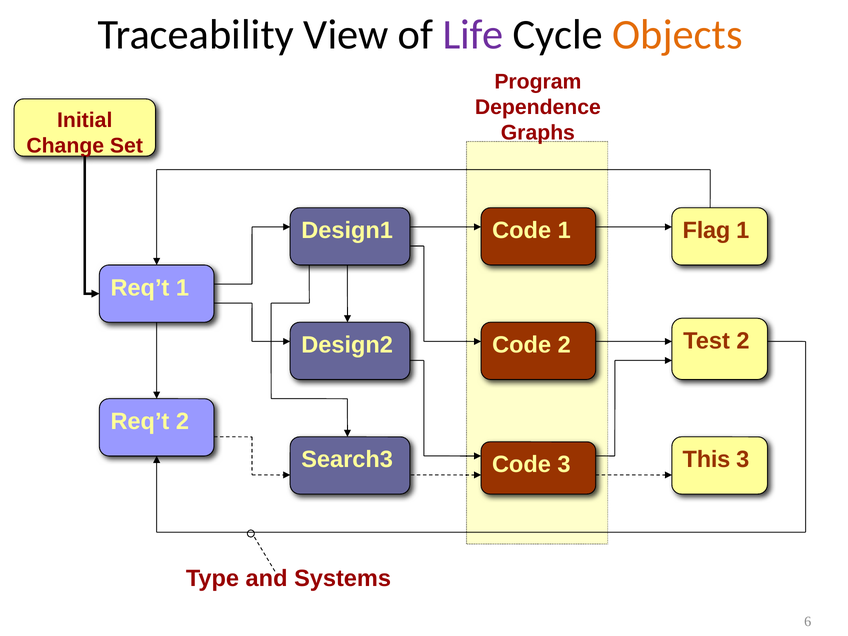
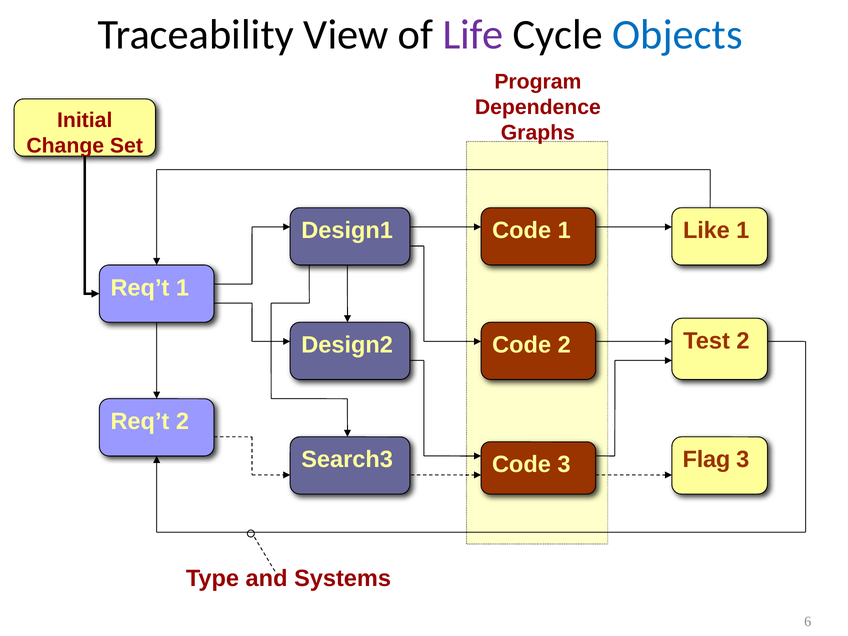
Objects colour: orange -> blue
Flag: Flag -> Like
This: This -> Flag
